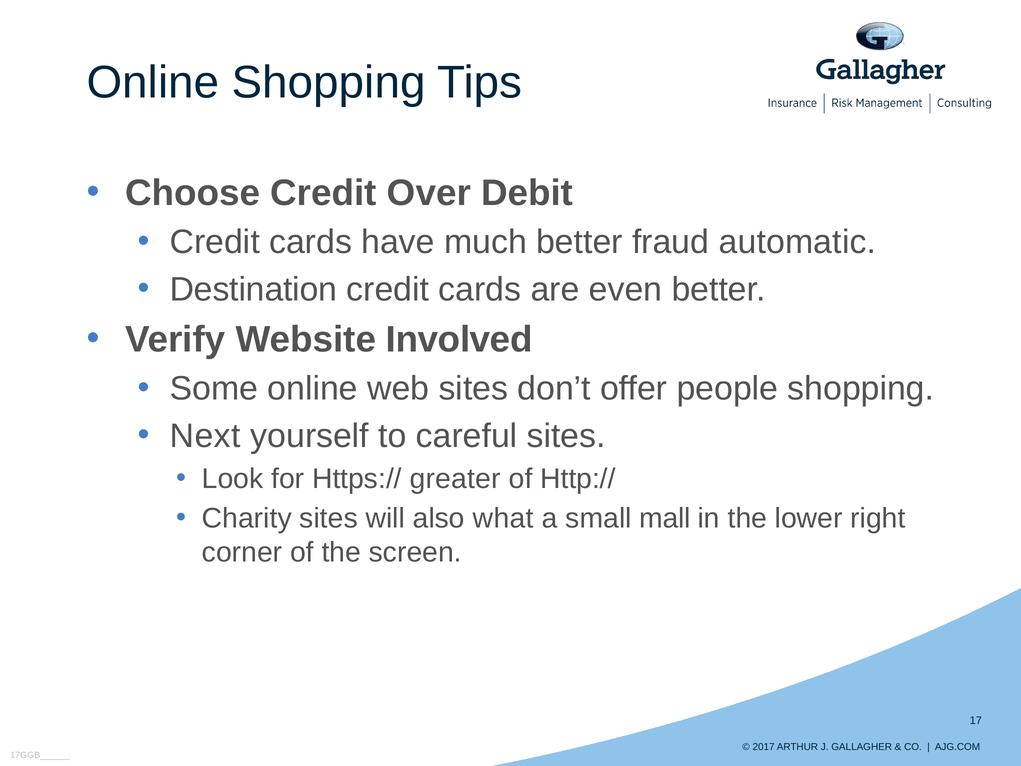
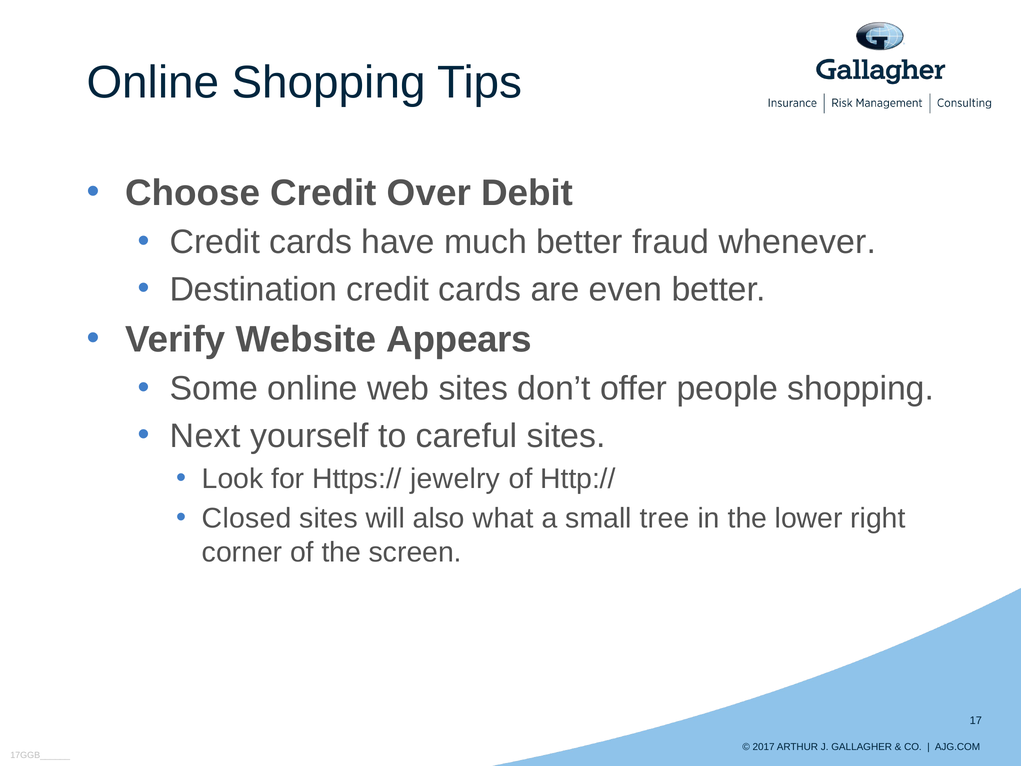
automatic: automatic -> whenever
Involved: Involved -> Appears
greater: greater -> jewelry
Charity: Charity -> Closed
mall: mall -> tree
